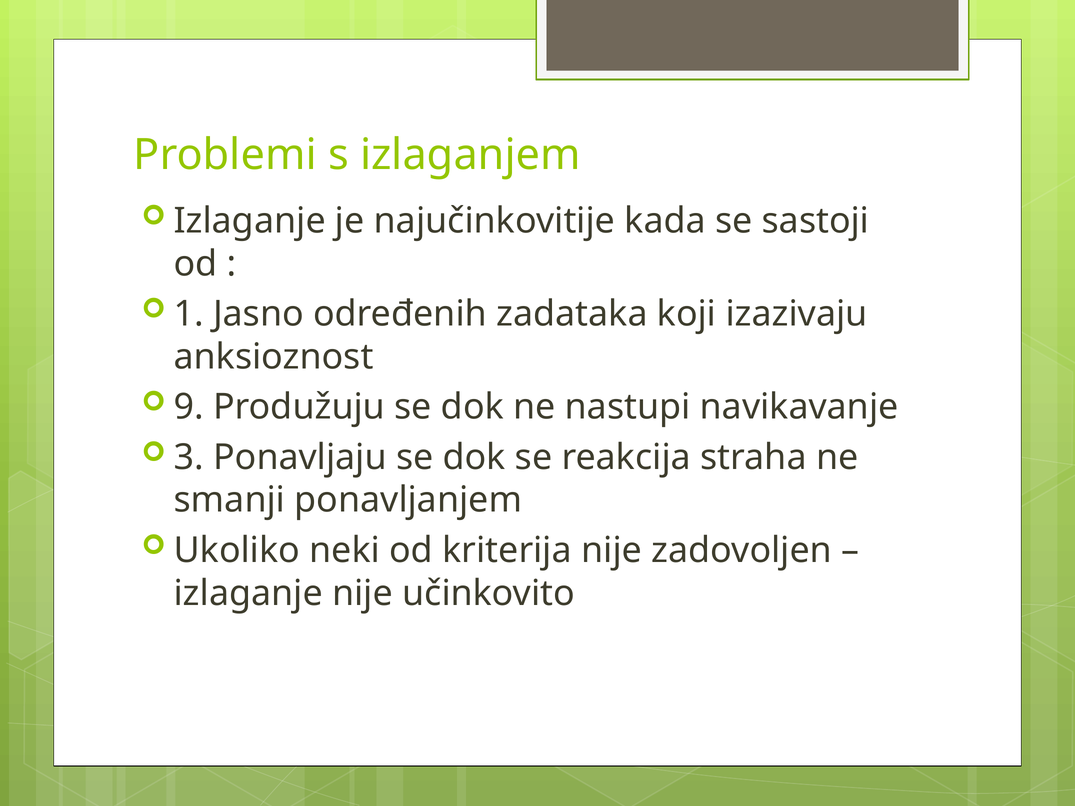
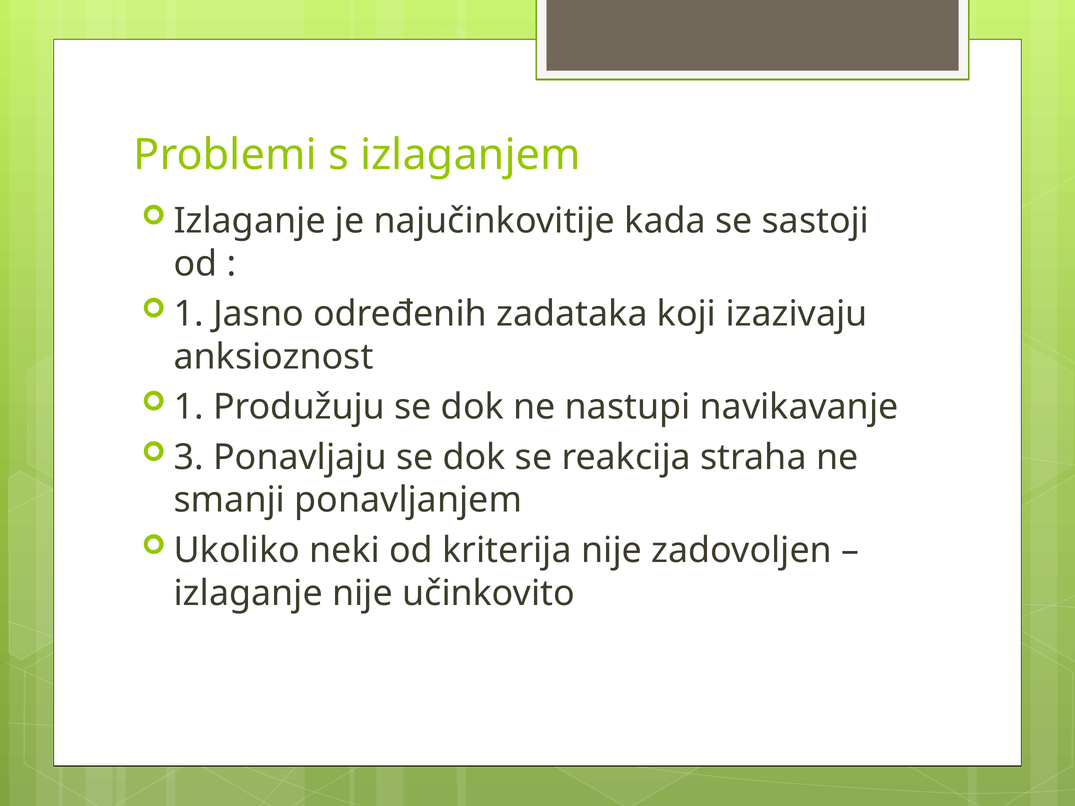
9 at (189, 407): 9 -> 1
